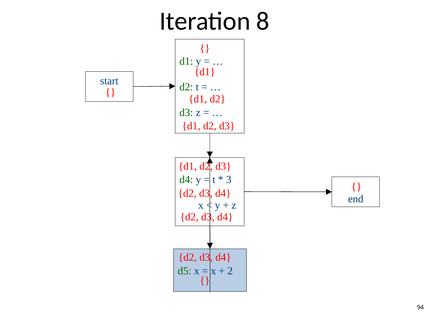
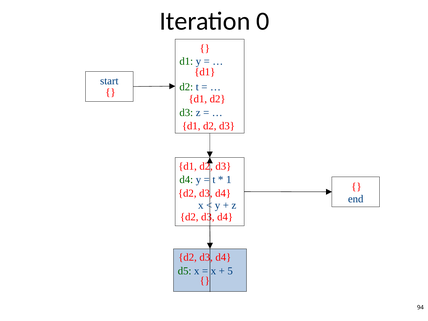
8: 8 -> 0
3: 3 -> 1
2: 2 -> 5
